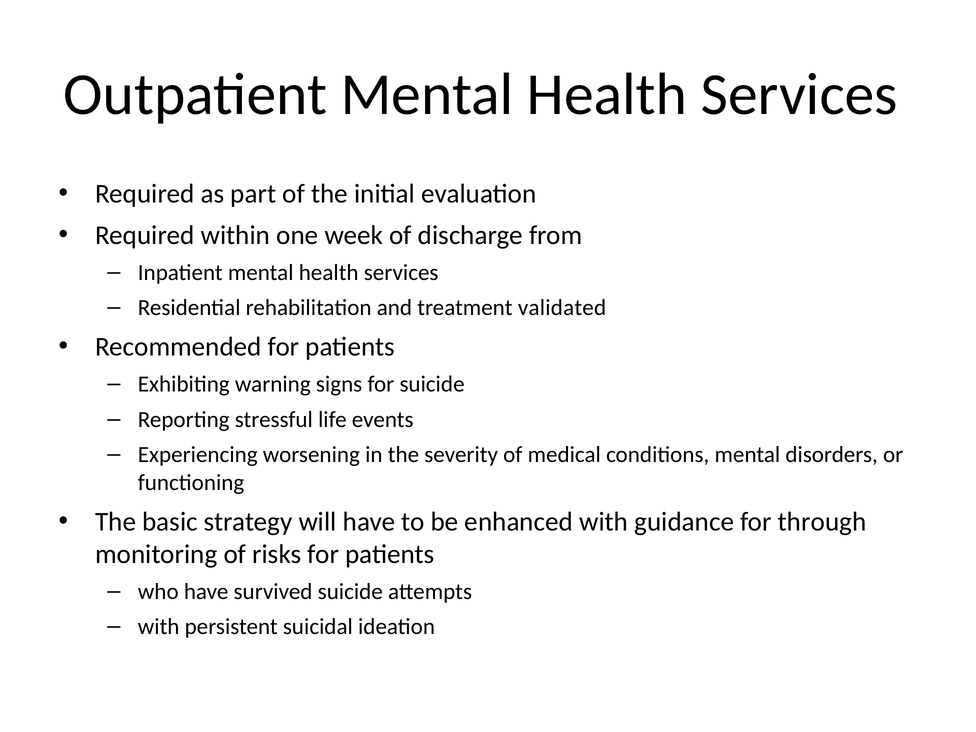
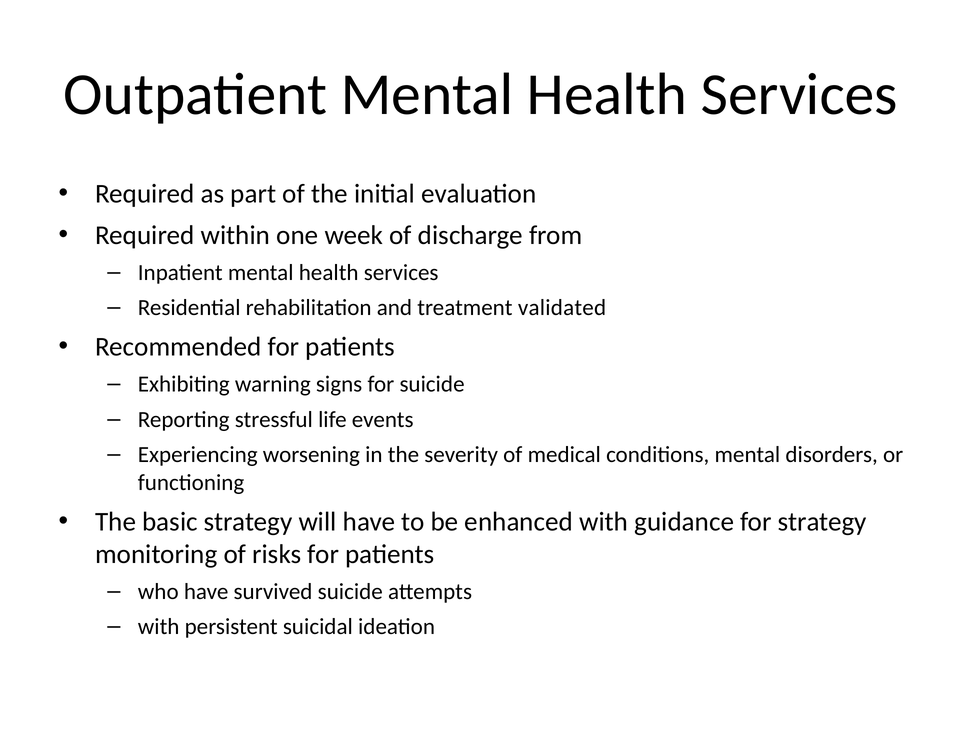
for through: through -> strategy
